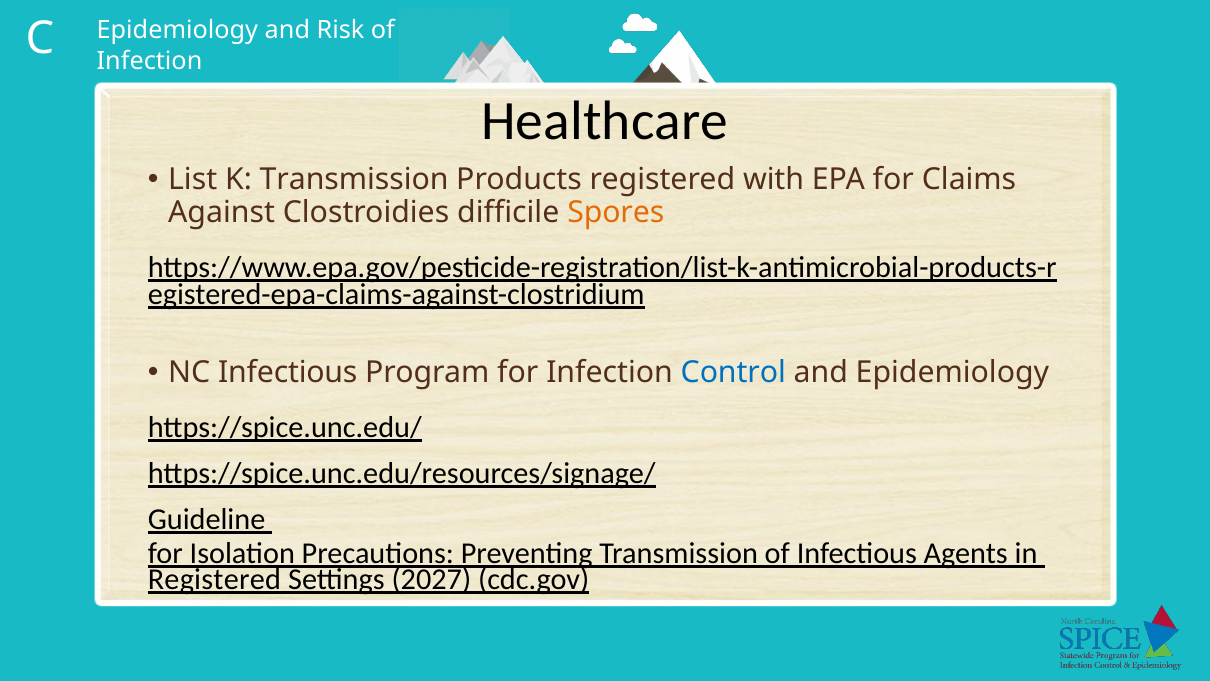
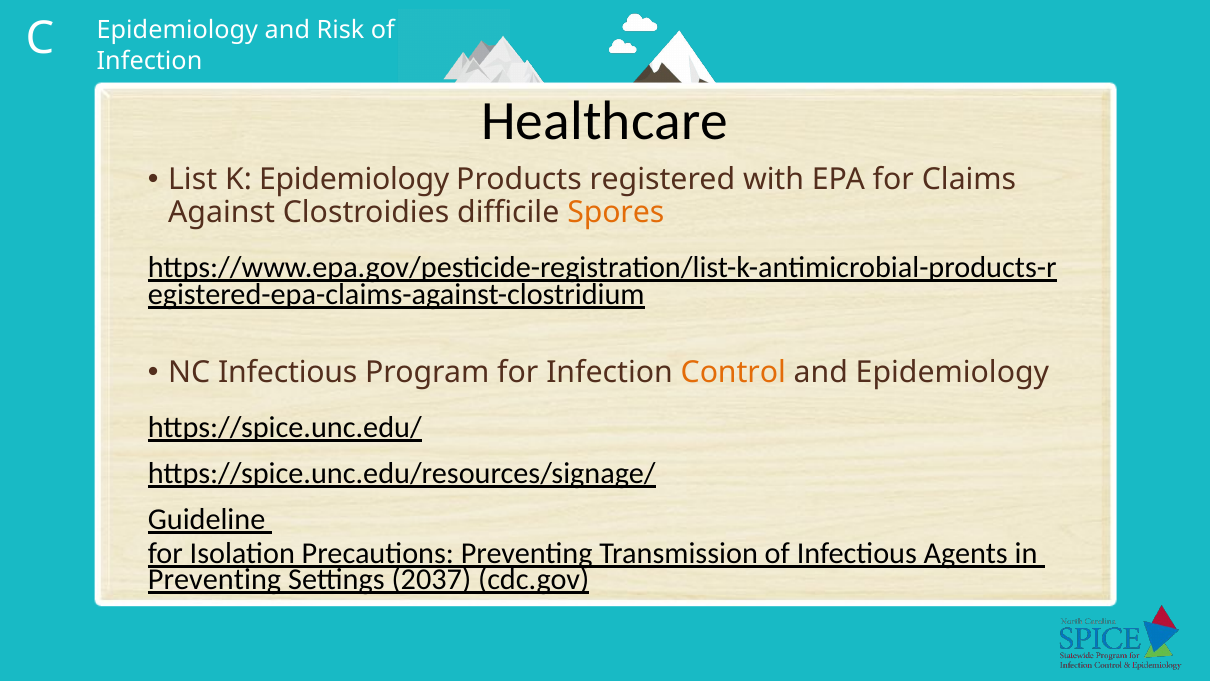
K Transmission: Transmission -> Epidemiology
Control colour: blue -> orange
Registered at (214, 579): Registered -> Preventing
2027: 2027 -> 2037
